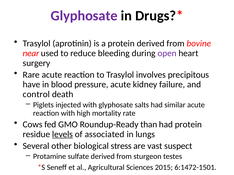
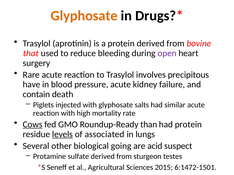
Glyphosate at (84, 16) colour: purple -> orange
near: near -> that
control: control -> contain
Cows underline: none -> present
stress: stress -> going
vast: vast -> acid
